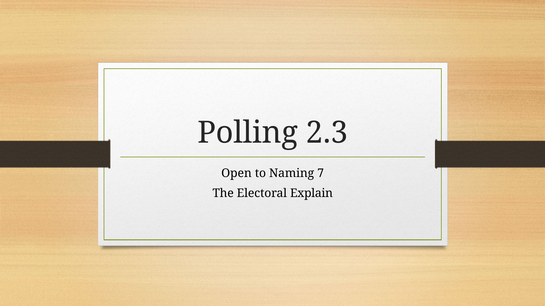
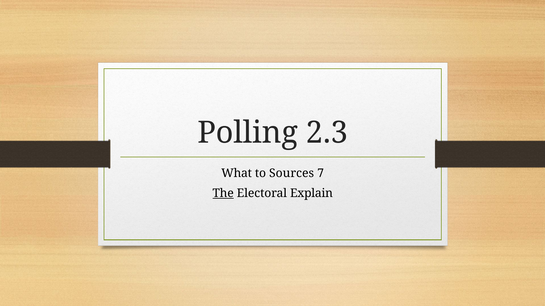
Open: Open -> What
Naming: Naming -> Sources
The underline: none -> present
